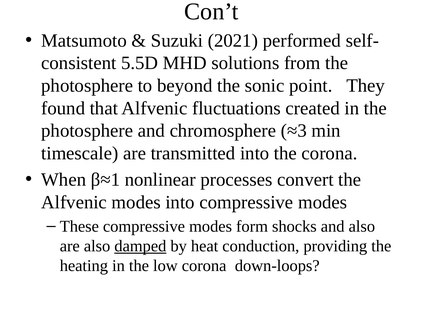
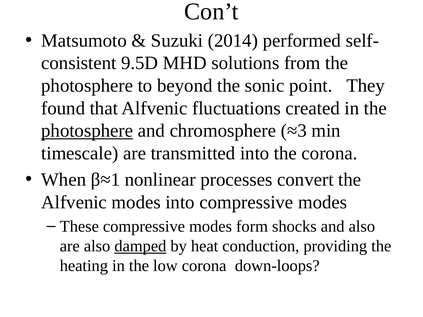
2021: 2021 -> 2014
5.5D: 5.5D -> 9.5D
photosphere at (87, 131) underline: none -> present
